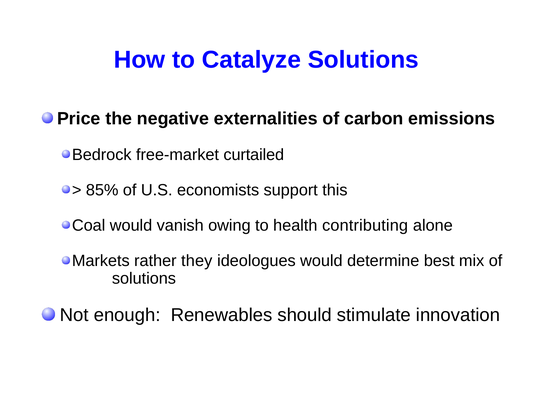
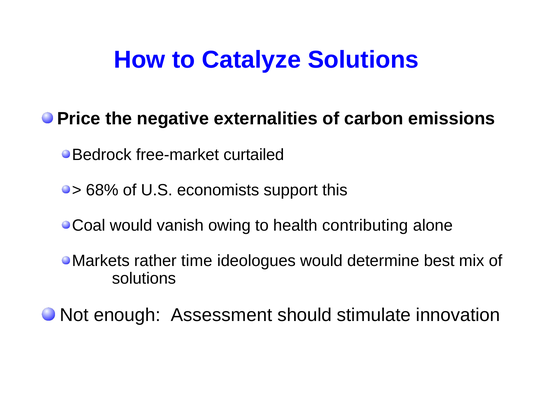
85%: 85% -> 68%
they: they -> time
Renewables: Renewables -> Assessment
